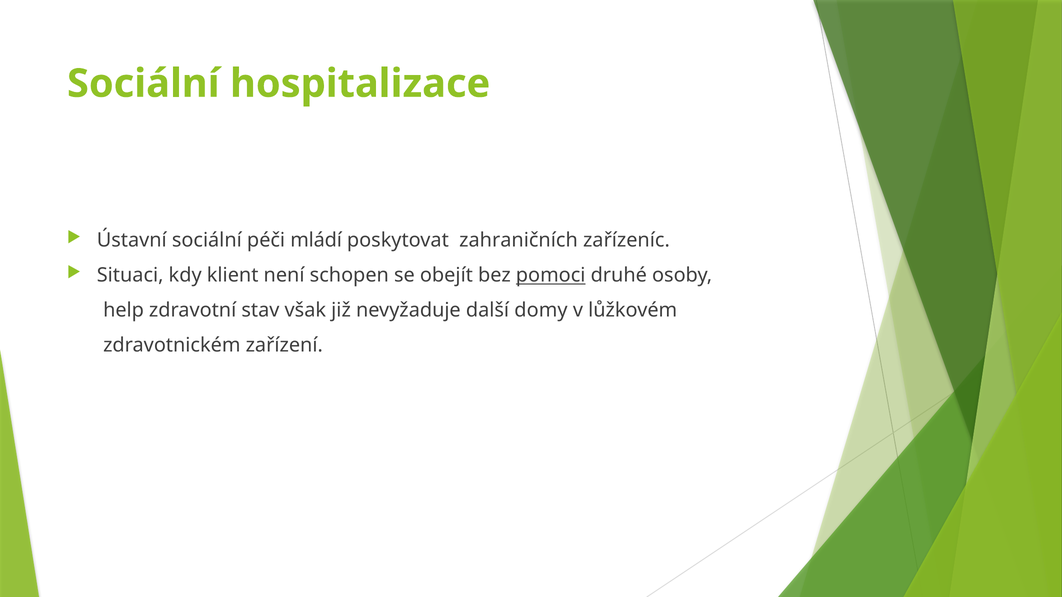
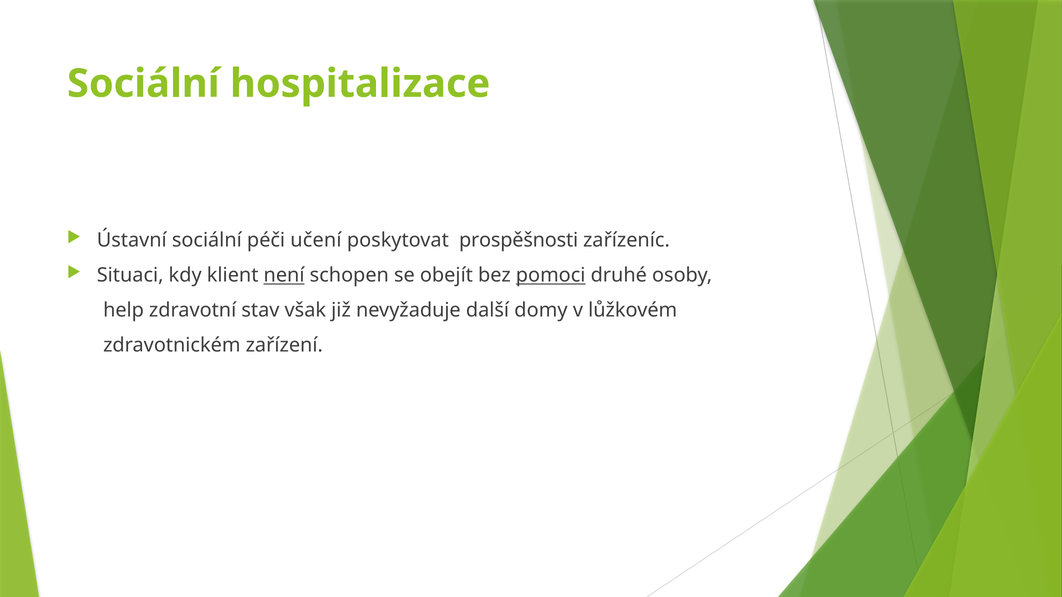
mládí: mládí -> učení
zahraničních: zahraničních -> prospěšnosti
není underline: none -> present
